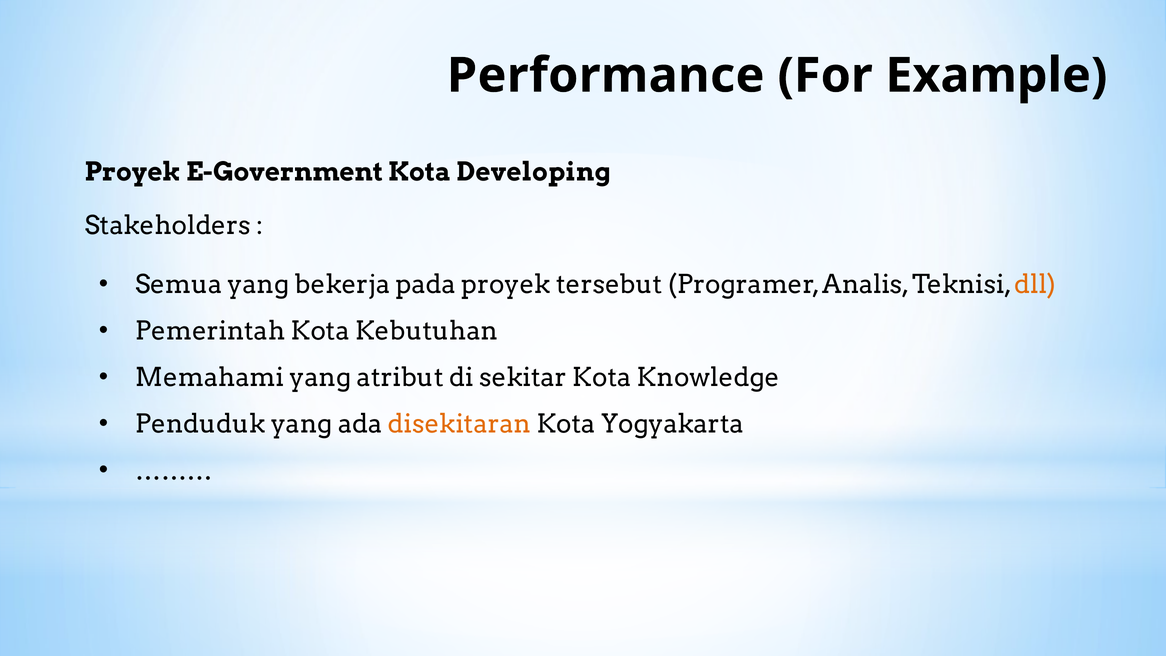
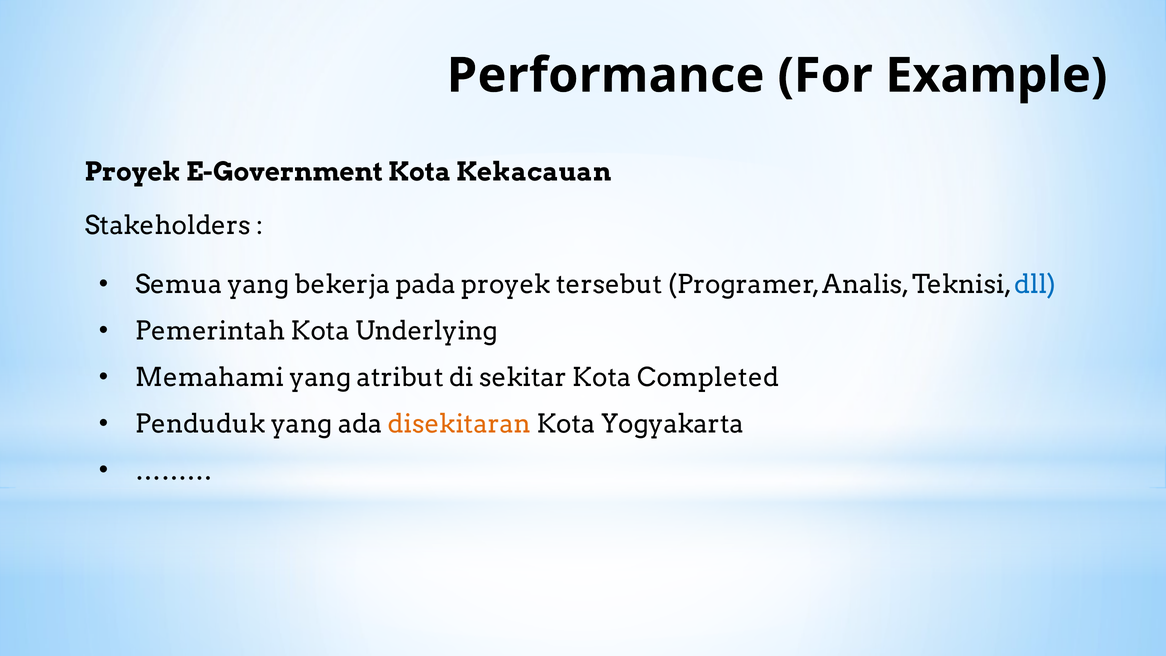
Developing: Developing -> Kekacauan
dll colour: orange -> blue
Kebutuhan: Kebutuhan -> Underlying
Knowledge: Knowledge -> Completed
